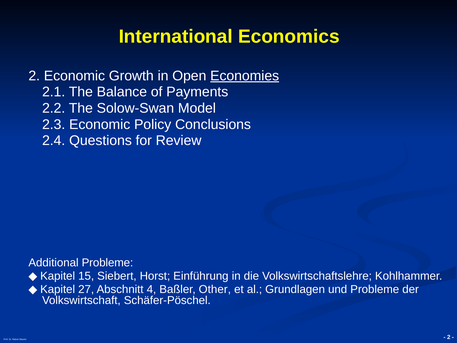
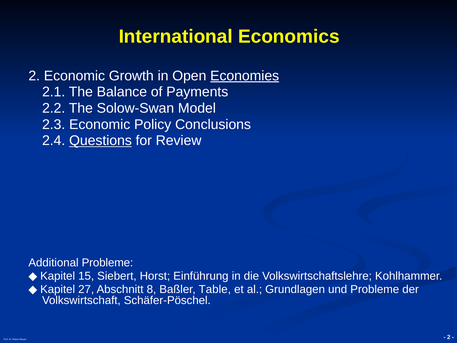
Questions underline: none -> present
4: 4 -> 8
Other: Other -> Table
